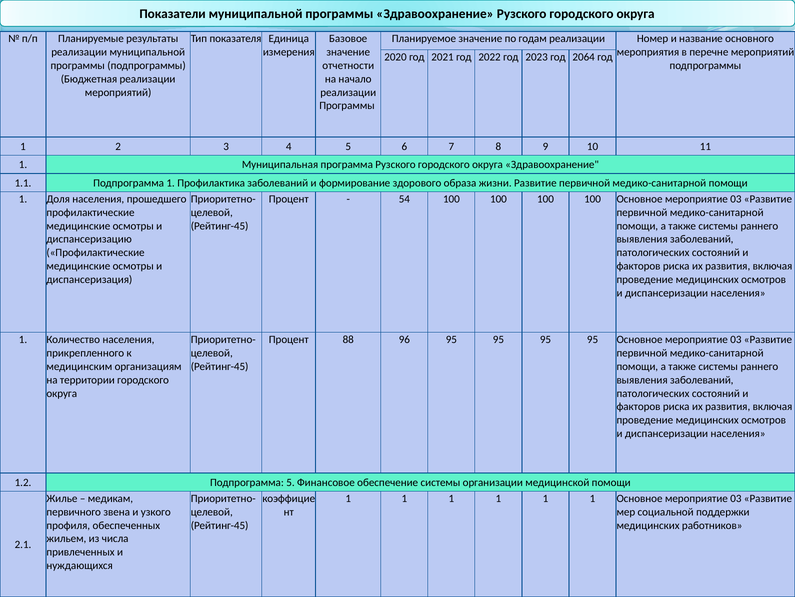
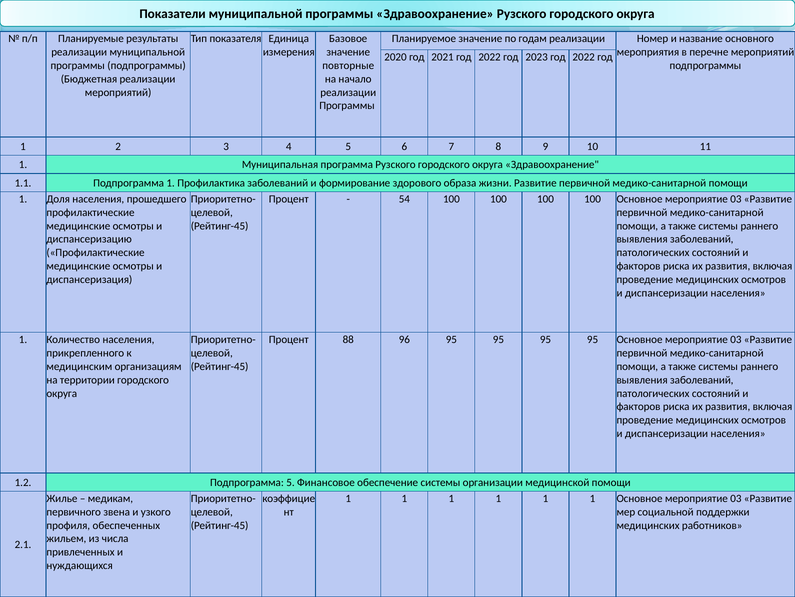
2023 год 2064: 2064 -> 2022
отчетности: отчетности -> повторные
